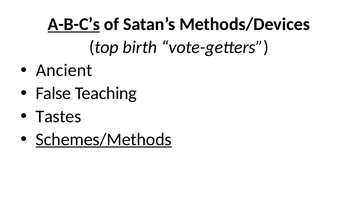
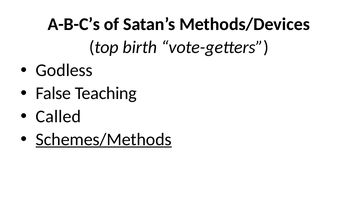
A-B-C’s underline: present -> none
Ancient: Ancient -> Godless
Tastes: Tastes -> Called
